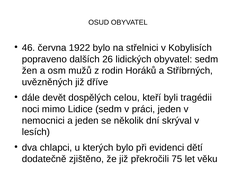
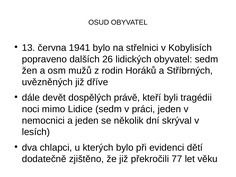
46: 46 -> 13
1922: 1922 -> 1941
celou: celou -> právě
75: 75 -> 77
